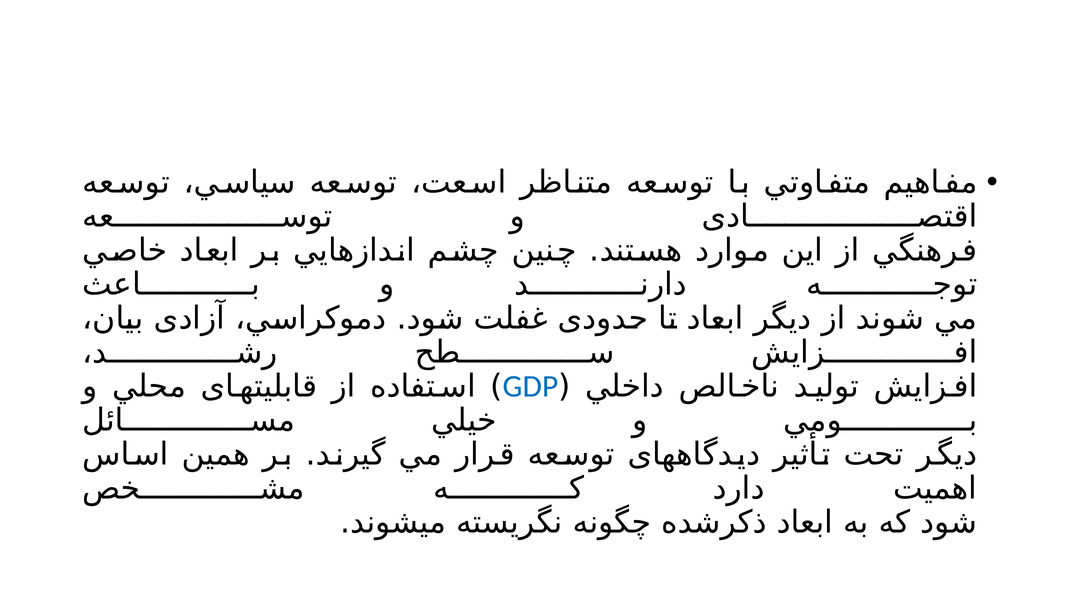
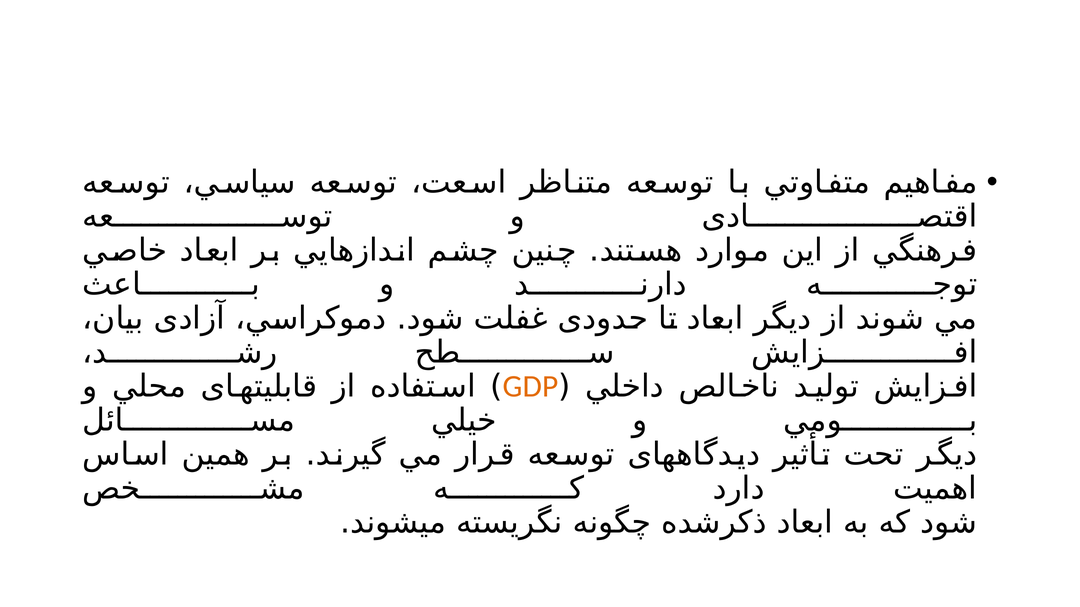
GDP colour: blue -> orange
